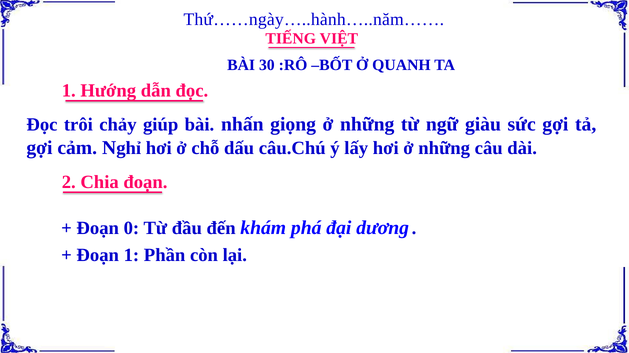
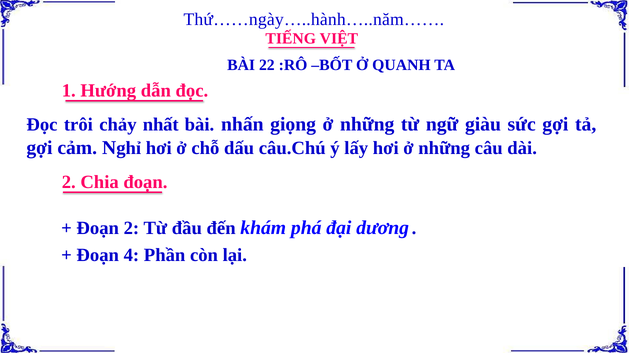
30: 30 -> 22
giúp: giúp -> nhất
Đoạn 0: 0 -> 2
Đoạn 1: 1 -> 4
